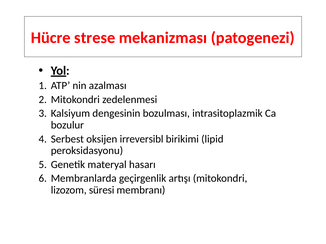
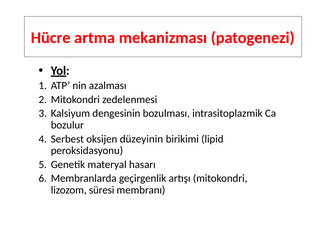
strese: strese -> artma
irreversibl: irreversibl -> düzeyinin
